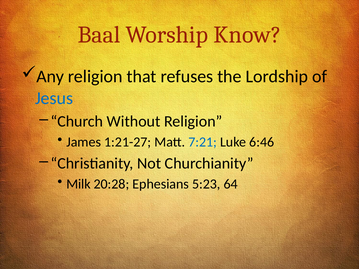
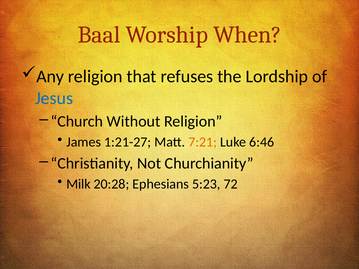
Know: Know -> When
7:21 colour: blue -> orange
64: 64 -> 72
